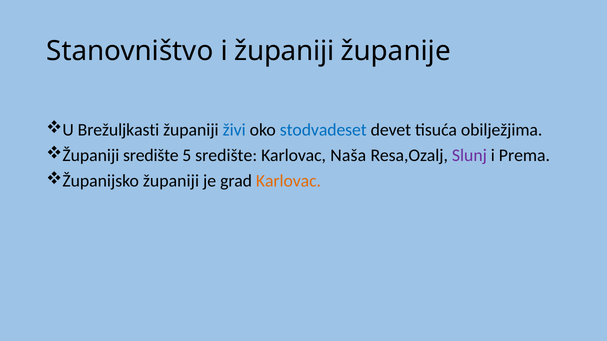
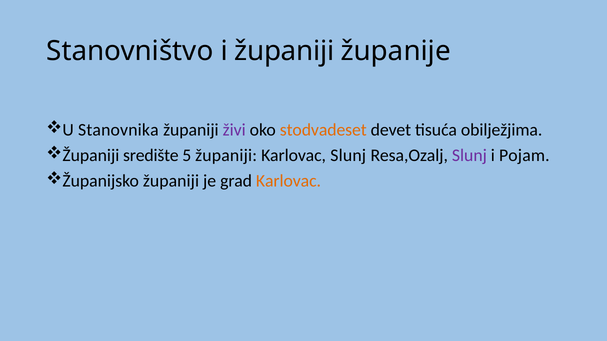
Brežuljkasti: Brežuljkasti -> Stanovnika
živi colour: blue -> purple
stodvadeset colour: blue -> orange
5 središte: središte -> županiji
Karlovac Naša: Naša -> Slunj
Prema: Prema -> Pojam
